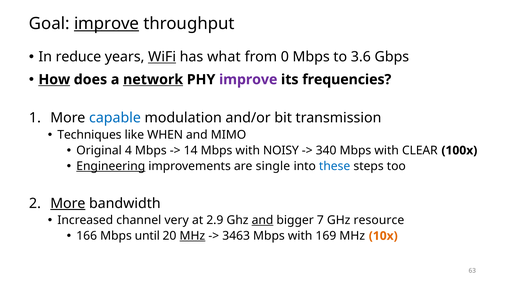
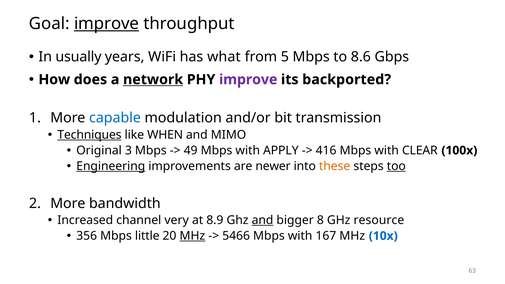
reduce: reduce -> usually
WiFi underline: present -> none
0: 0 -> 5
3.6: 3.6 -> 8.6
How underline: present -> none
frequencies: frequencies -> backported
Techniques underline: none -> present
4: 4 -> 3
14: 14 -> 49
NOISY: NOISY -> APPLY
340: 340 -> 416
single: single -> newer
these colour: blue -> orange
too underline: none -> present
More at (68, 203) underline: present -> none
2.9: 2.9 -> 8.9
7: 7 -> 8
166: 166 -> 356
until: until -> little
3463: 3463 -> 5466
169: 169 -> 167
10x colour: orange -> blue
